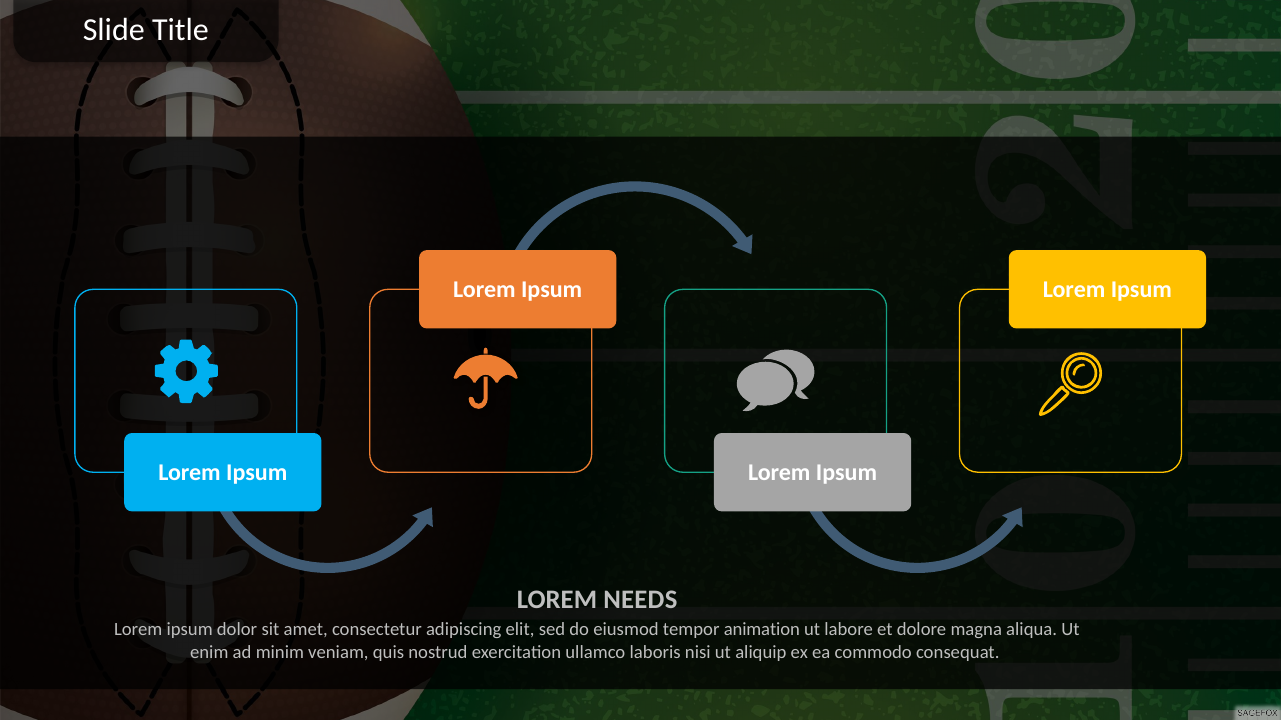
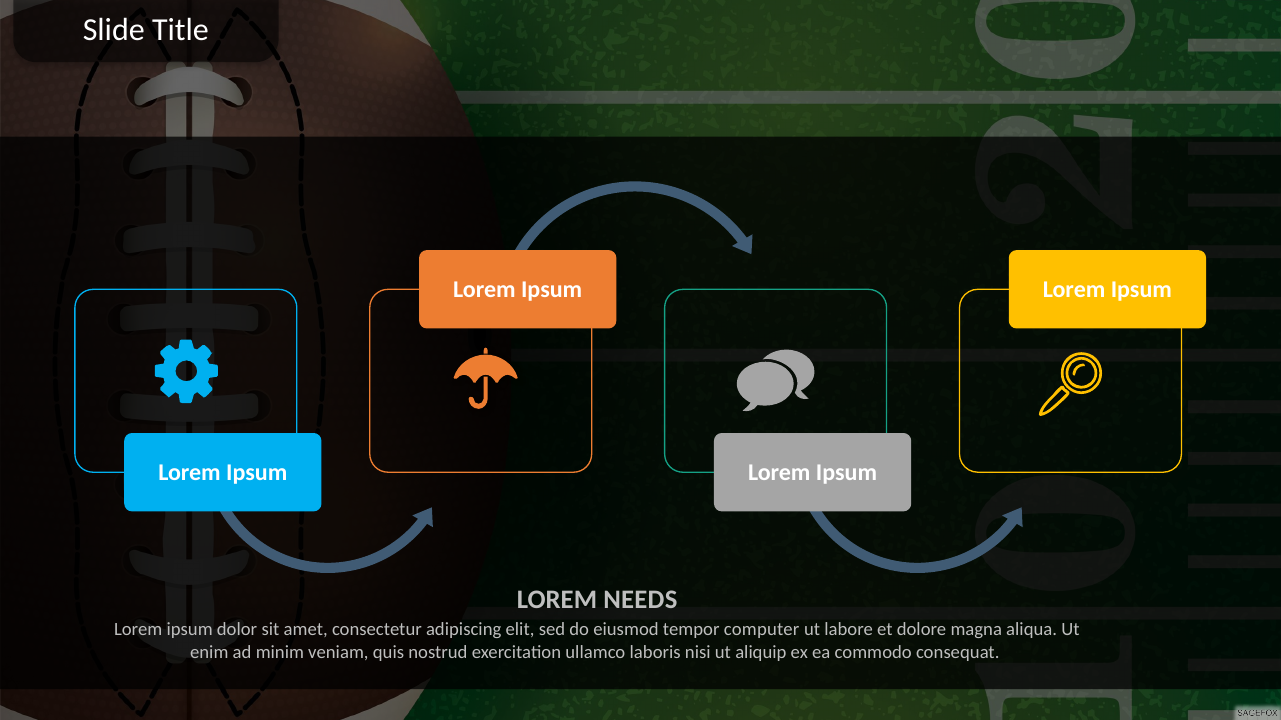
animation: animation -> computer
